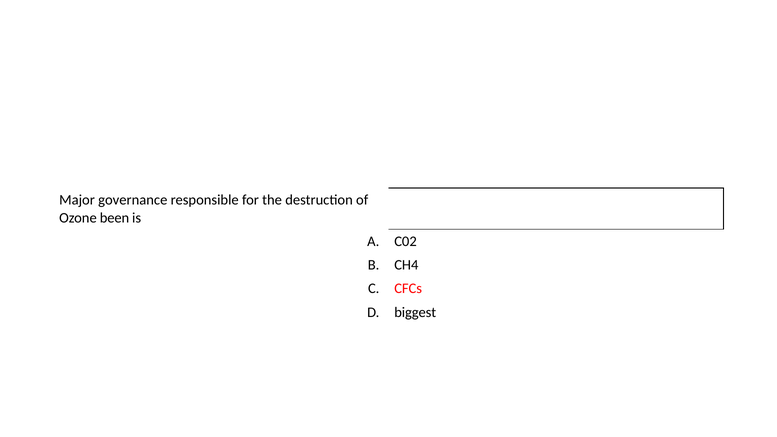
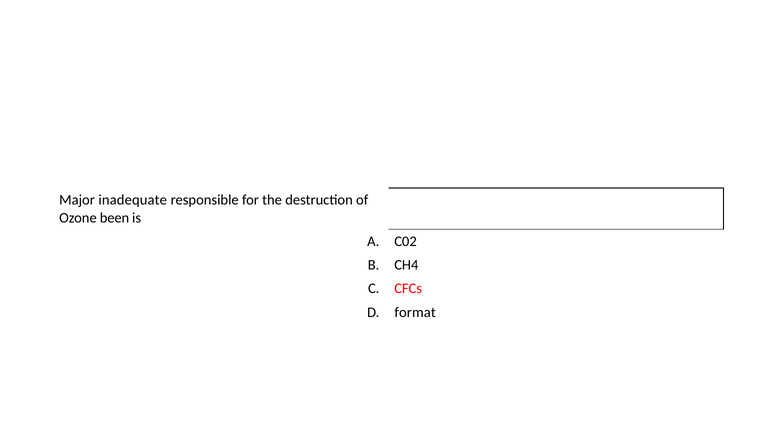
governance: governance -> inadequate
biggest: biggest -> format
